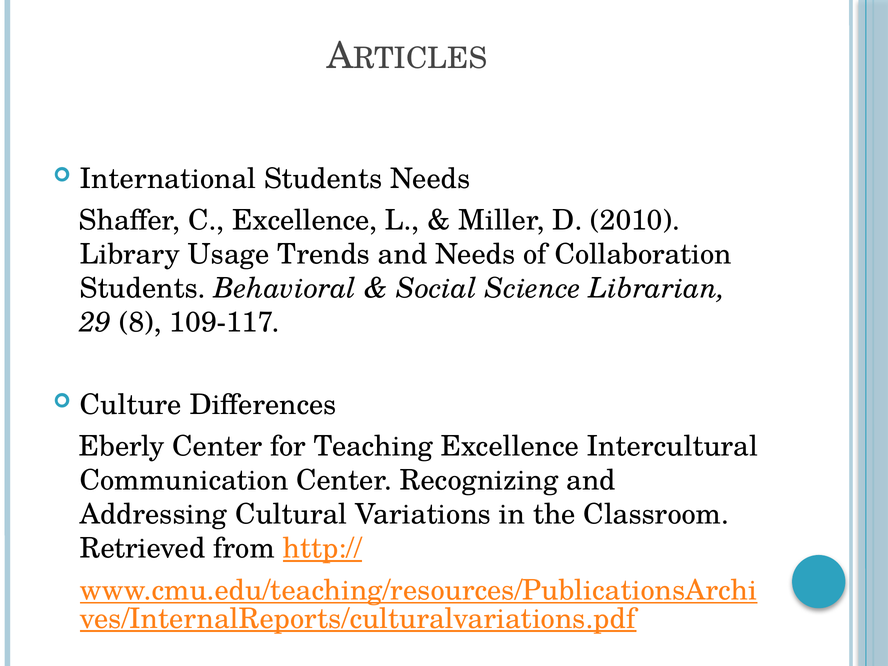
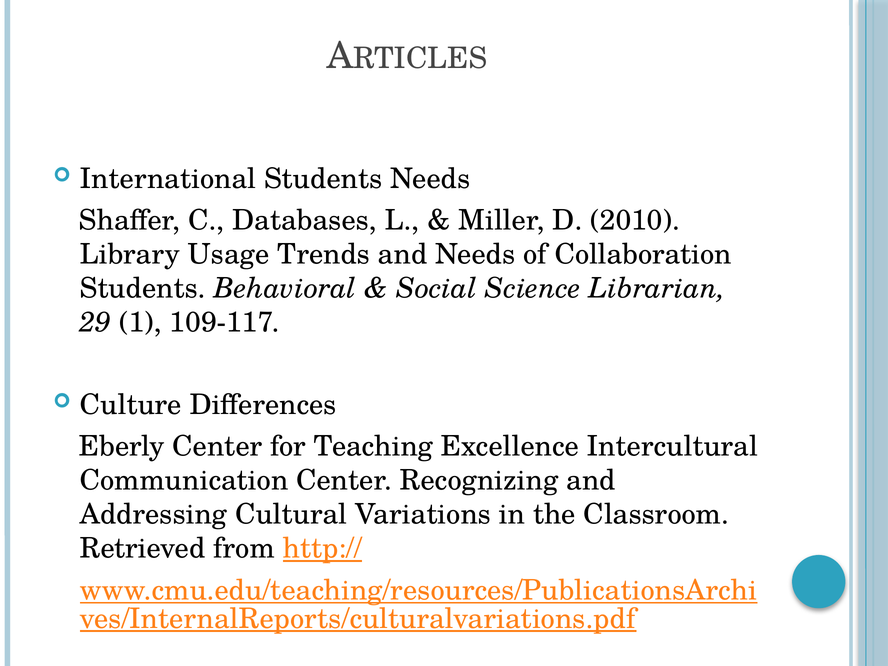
C Excellence: Excellence -> Databases
8: 8 -> 1
